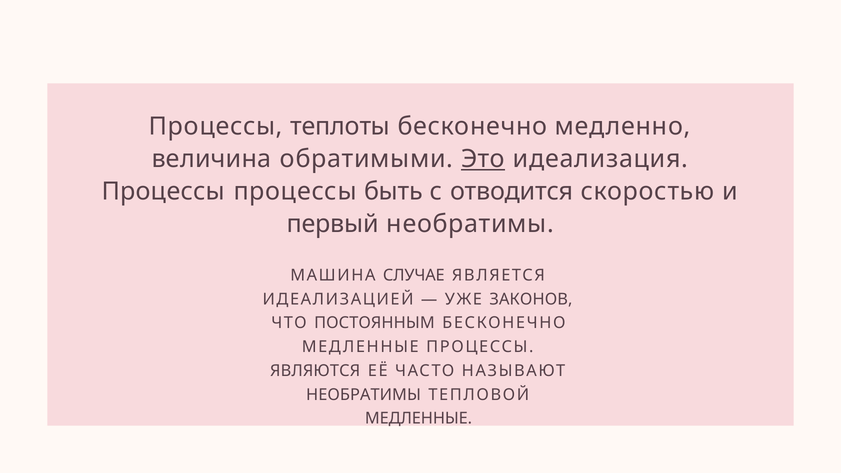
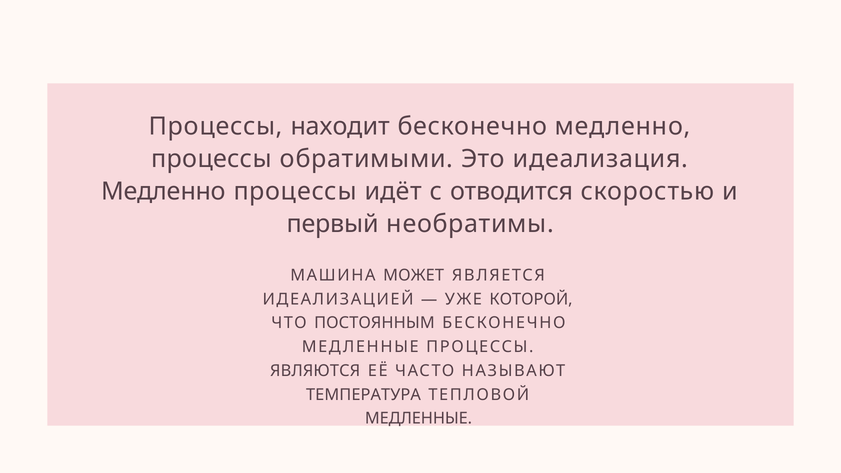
теплоты: теплоты -> находит
величина at (212, 159): величина -> процессы
Это underline: present -> none
Процессы at (163, 192): Процессы -> Медленно
быть: быть -> идёт
СЛУЧАЕ: СЛУЧАЕ -> МОЖЕТ
ЗАКОНОВ: ЗАКОНОВ -> КОТОРОЙ
НЕОБРАТИМЫ at (363, 395): НЕОБРАТИМЫ -> ТЕМПЕРАТУРА
